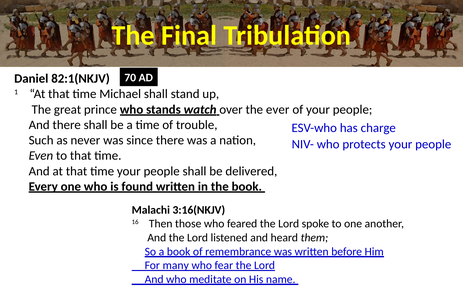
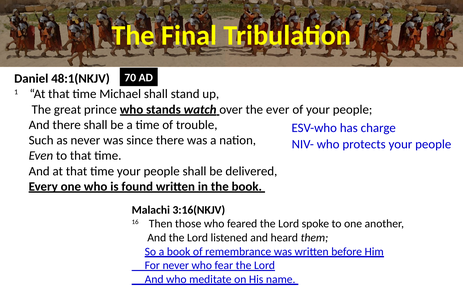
82:1(NKJV: 82:1(NKJV -> 48:1(NKJV
For many: many -> never
